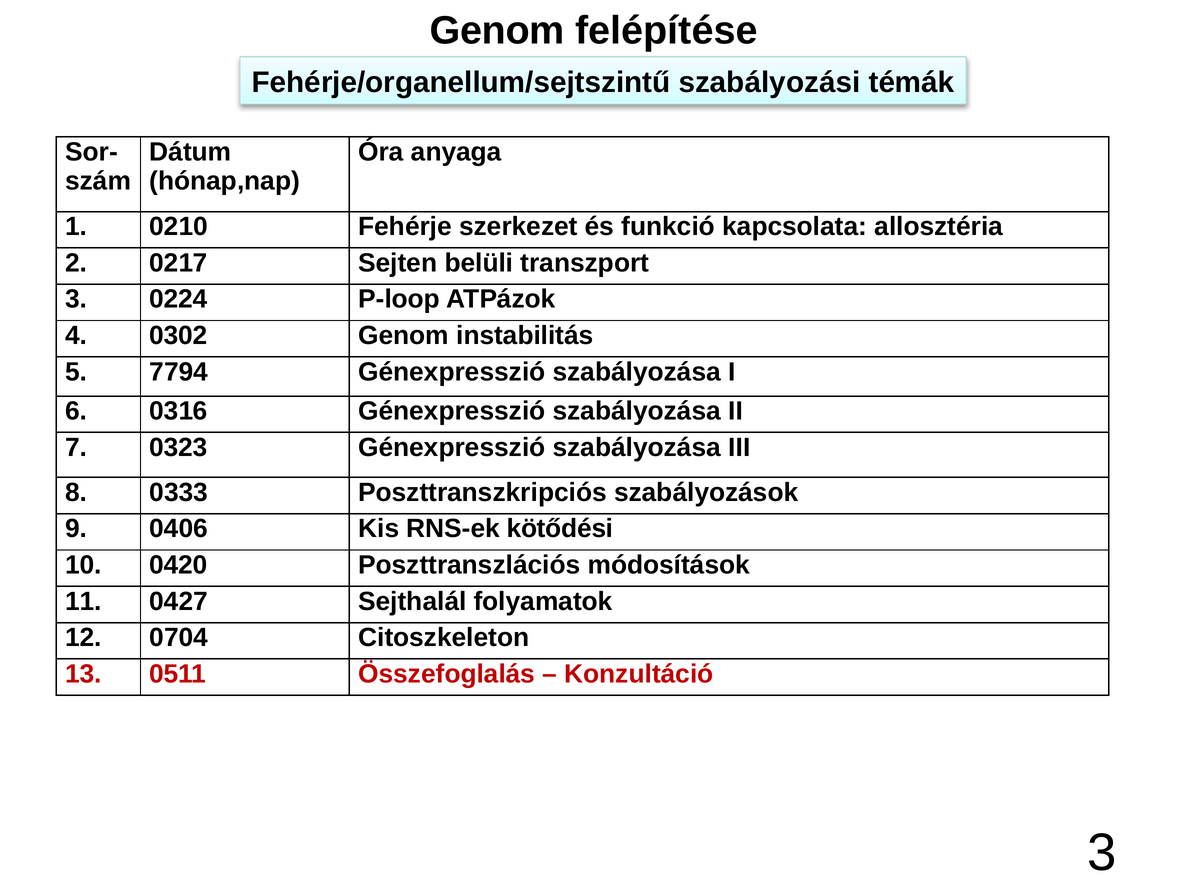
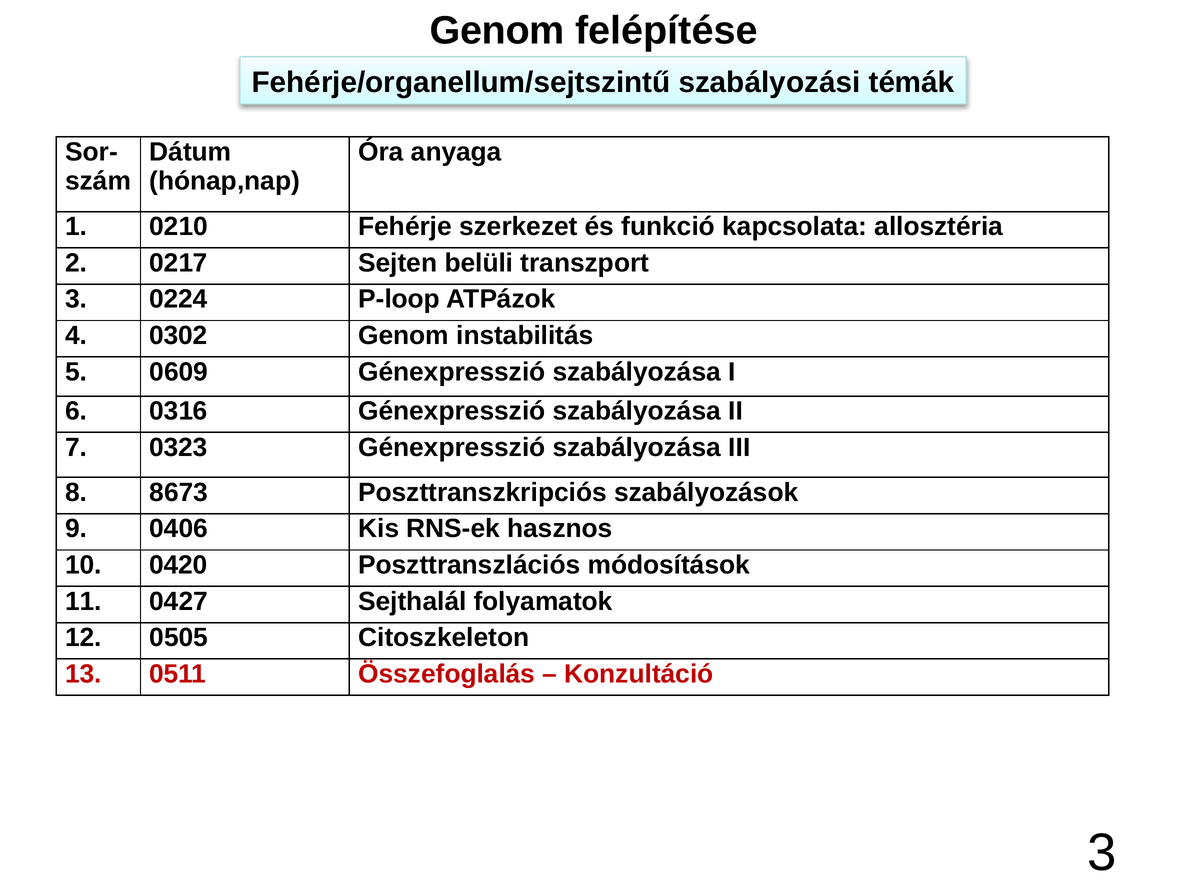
7794: 7794 -> 0609
0333: 0333 -> 8673
kötődési: kötődési -> hasznos
0704: 0704 -> 0505
